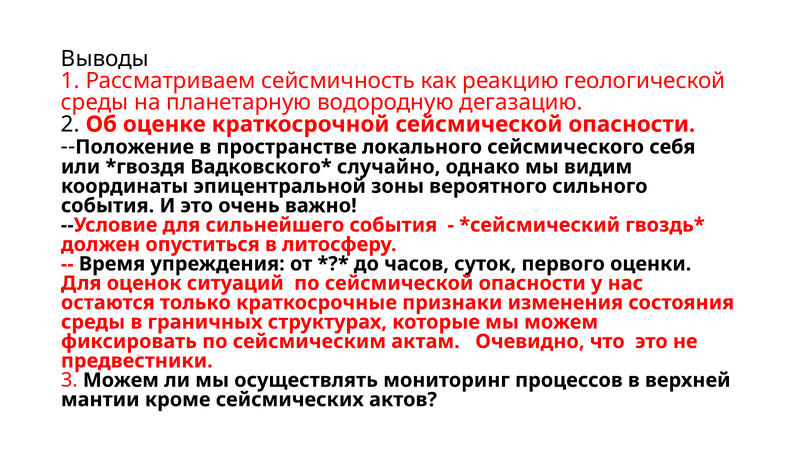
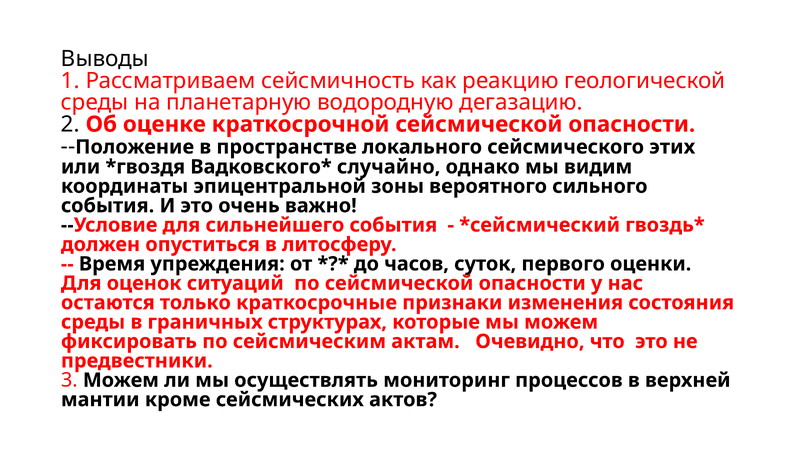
себя: себя -> этих
